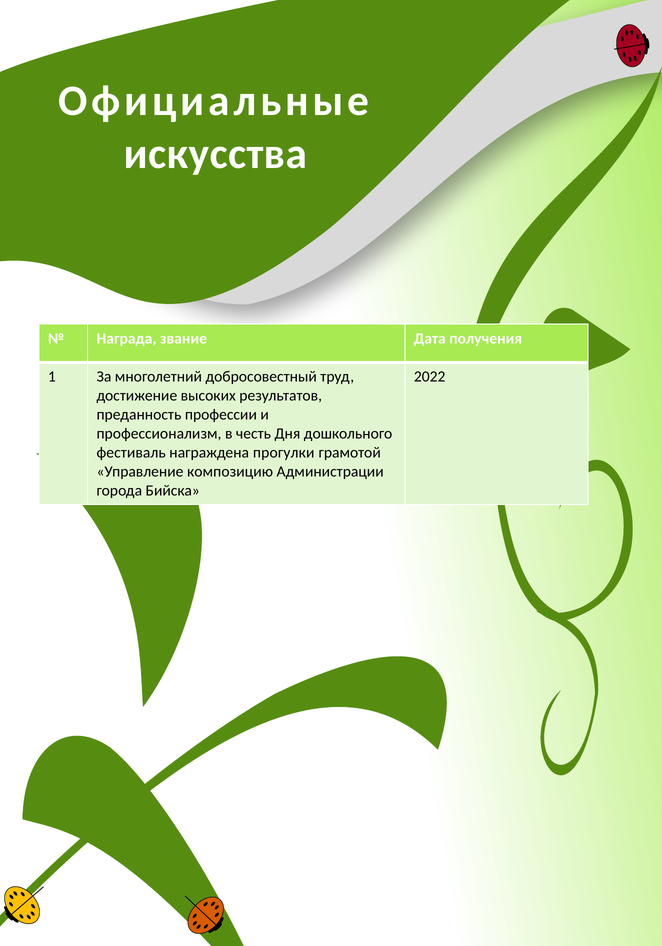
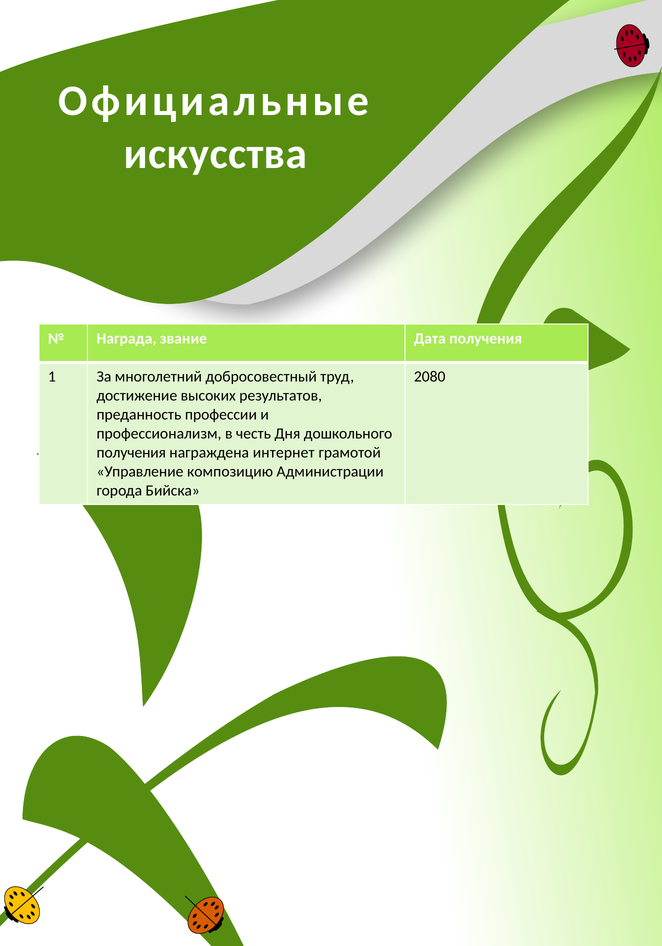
2022: 2022 -> 2080
фестиваль at (131, 452): фестиваль -> получения
прогулки: прогулки -> интернет
